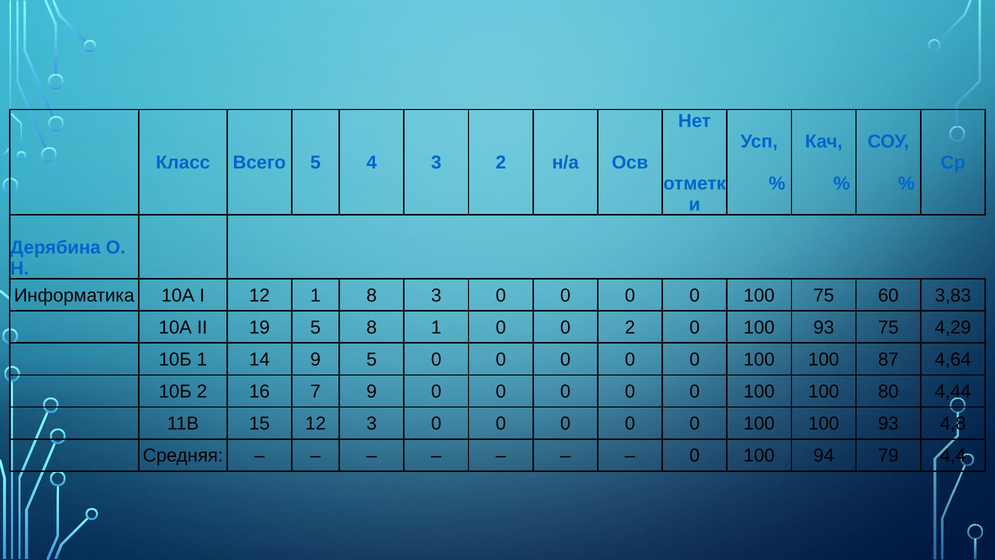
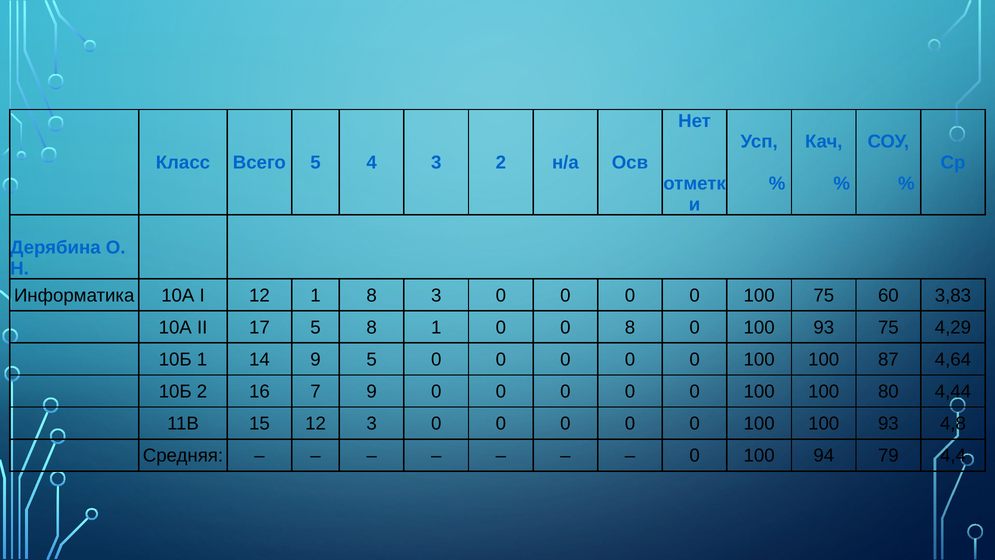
19: 19 -> 17
0 2: 2 -> 8
